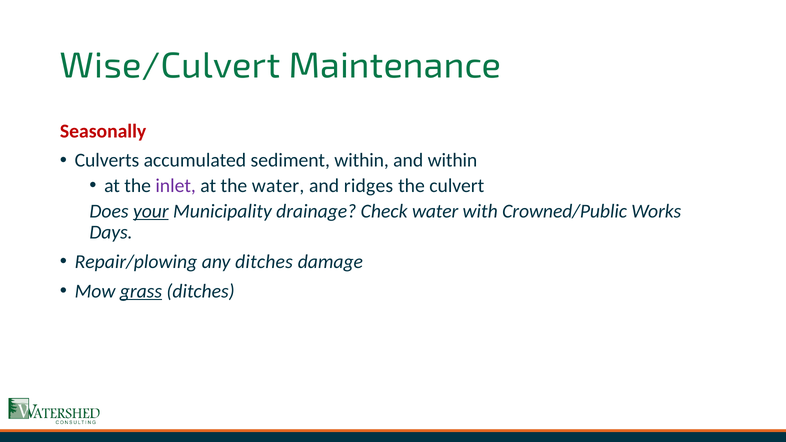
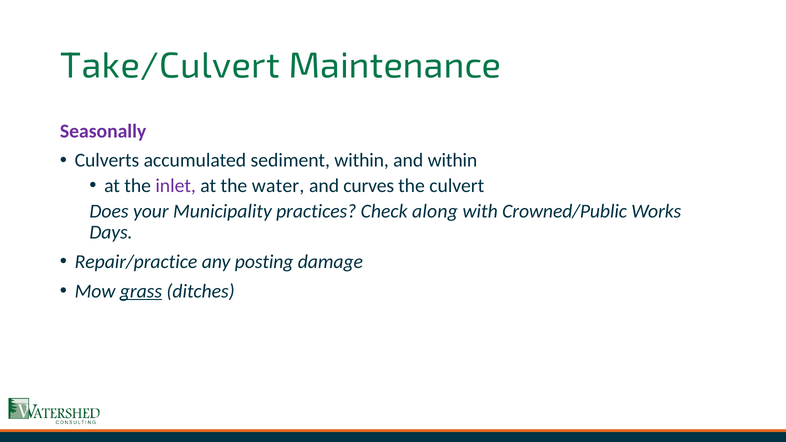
Wise/Culvert: Wise/Culvert -> Take/Culvert
Seasonally colour: red -> purple
ridges: ridges -> curves
your underline: present -> none
drainage: drainage -> practices
Check water: water -> along
Repair/plowing: Repair/plowing -> Repair/practice
any ditches: ditches -> posting
